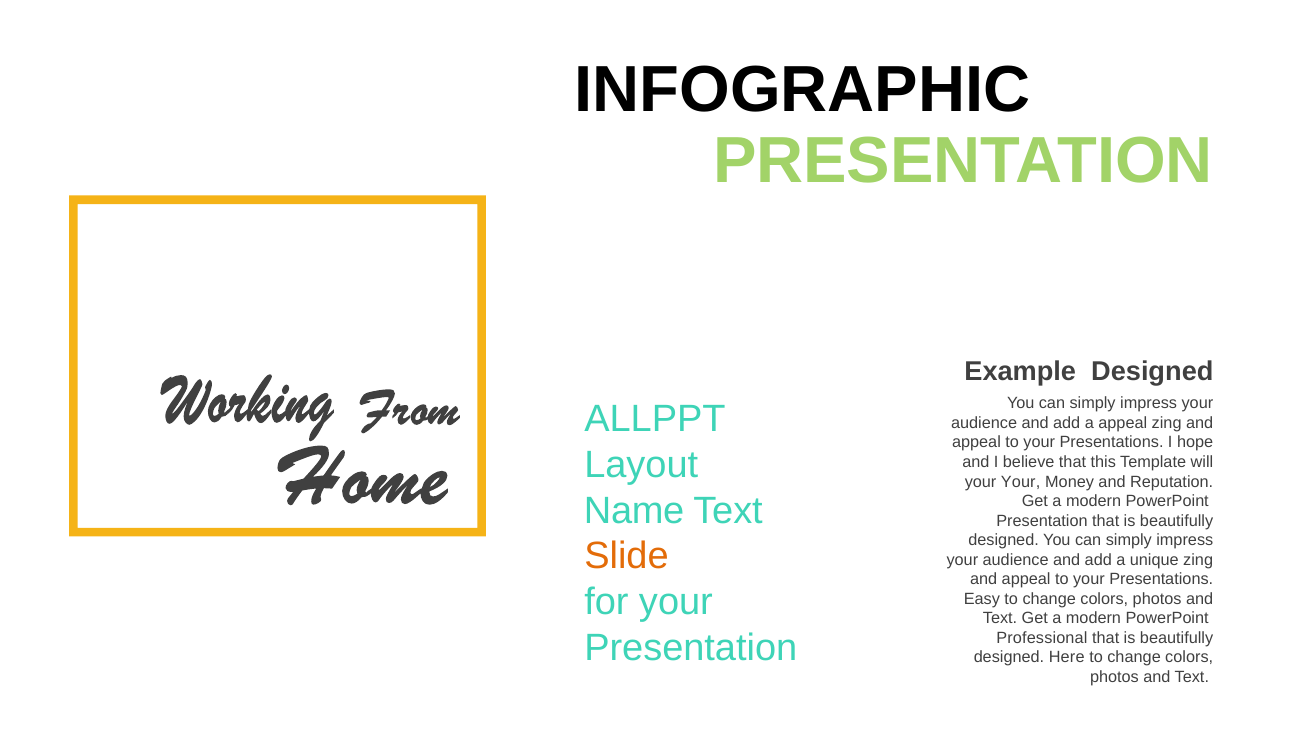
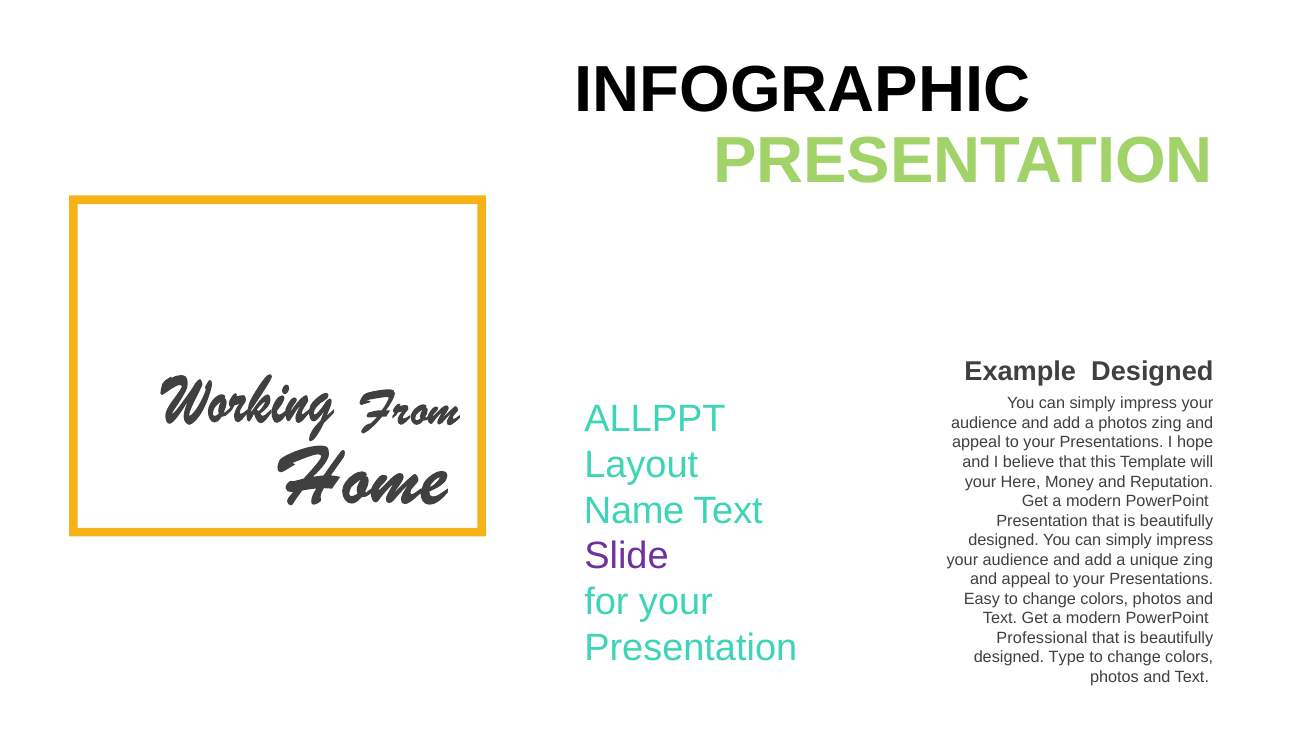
a appeal: appeal -> photos
your Your: Your -> Here
Slide colour: orange -> purple
Here: Here -> Type
